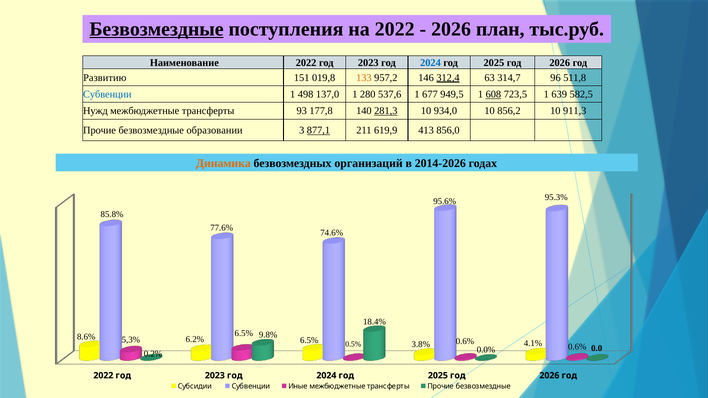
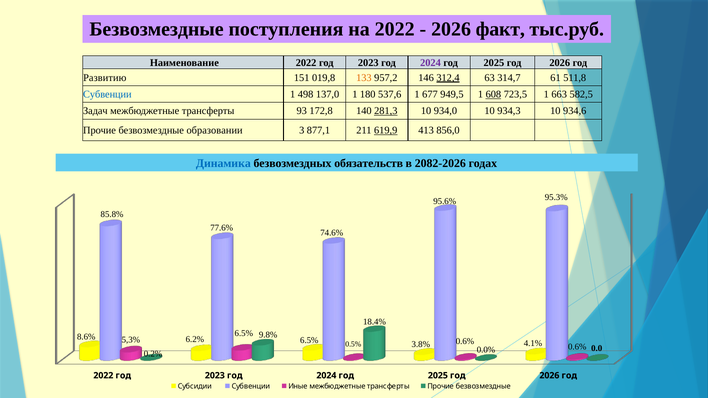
Безвозмездные at (157, 29) underline: present -> none
план: план -> факт
2024 at (430, 63) colour: blue -> purple
96: 96 -> 61
280: 280 -> 180
639: 639 -> 663
Нужд: Нужд -> Задач
177,8: 177,8 -> 172,8
856,2: 856,2 -> 934,3
911,3: 911,3 -> 934,6
877,1 underline: present -> none
619,9 underline: none -> present
Динамика colour: orange -> blue
организаций: организаций -> обязательств
2014-2026: 2014-2026 -> 2082-2026
